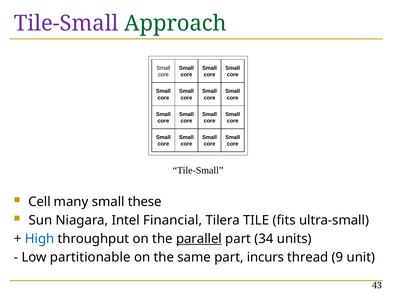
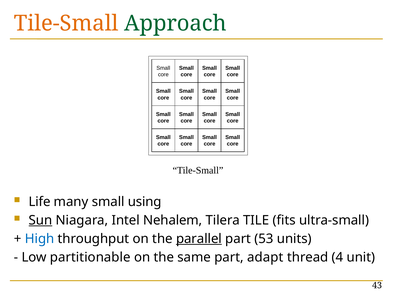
Tile-Small at (66, 23) colour: purple -> orange
Cell: Cell -> Life
these: these -> using
Sun underline: none -> present
Financial: Financial -> Nehalem
34: 34 -> 53
incurs: incurs -> adapt
9: 9 -> 4
